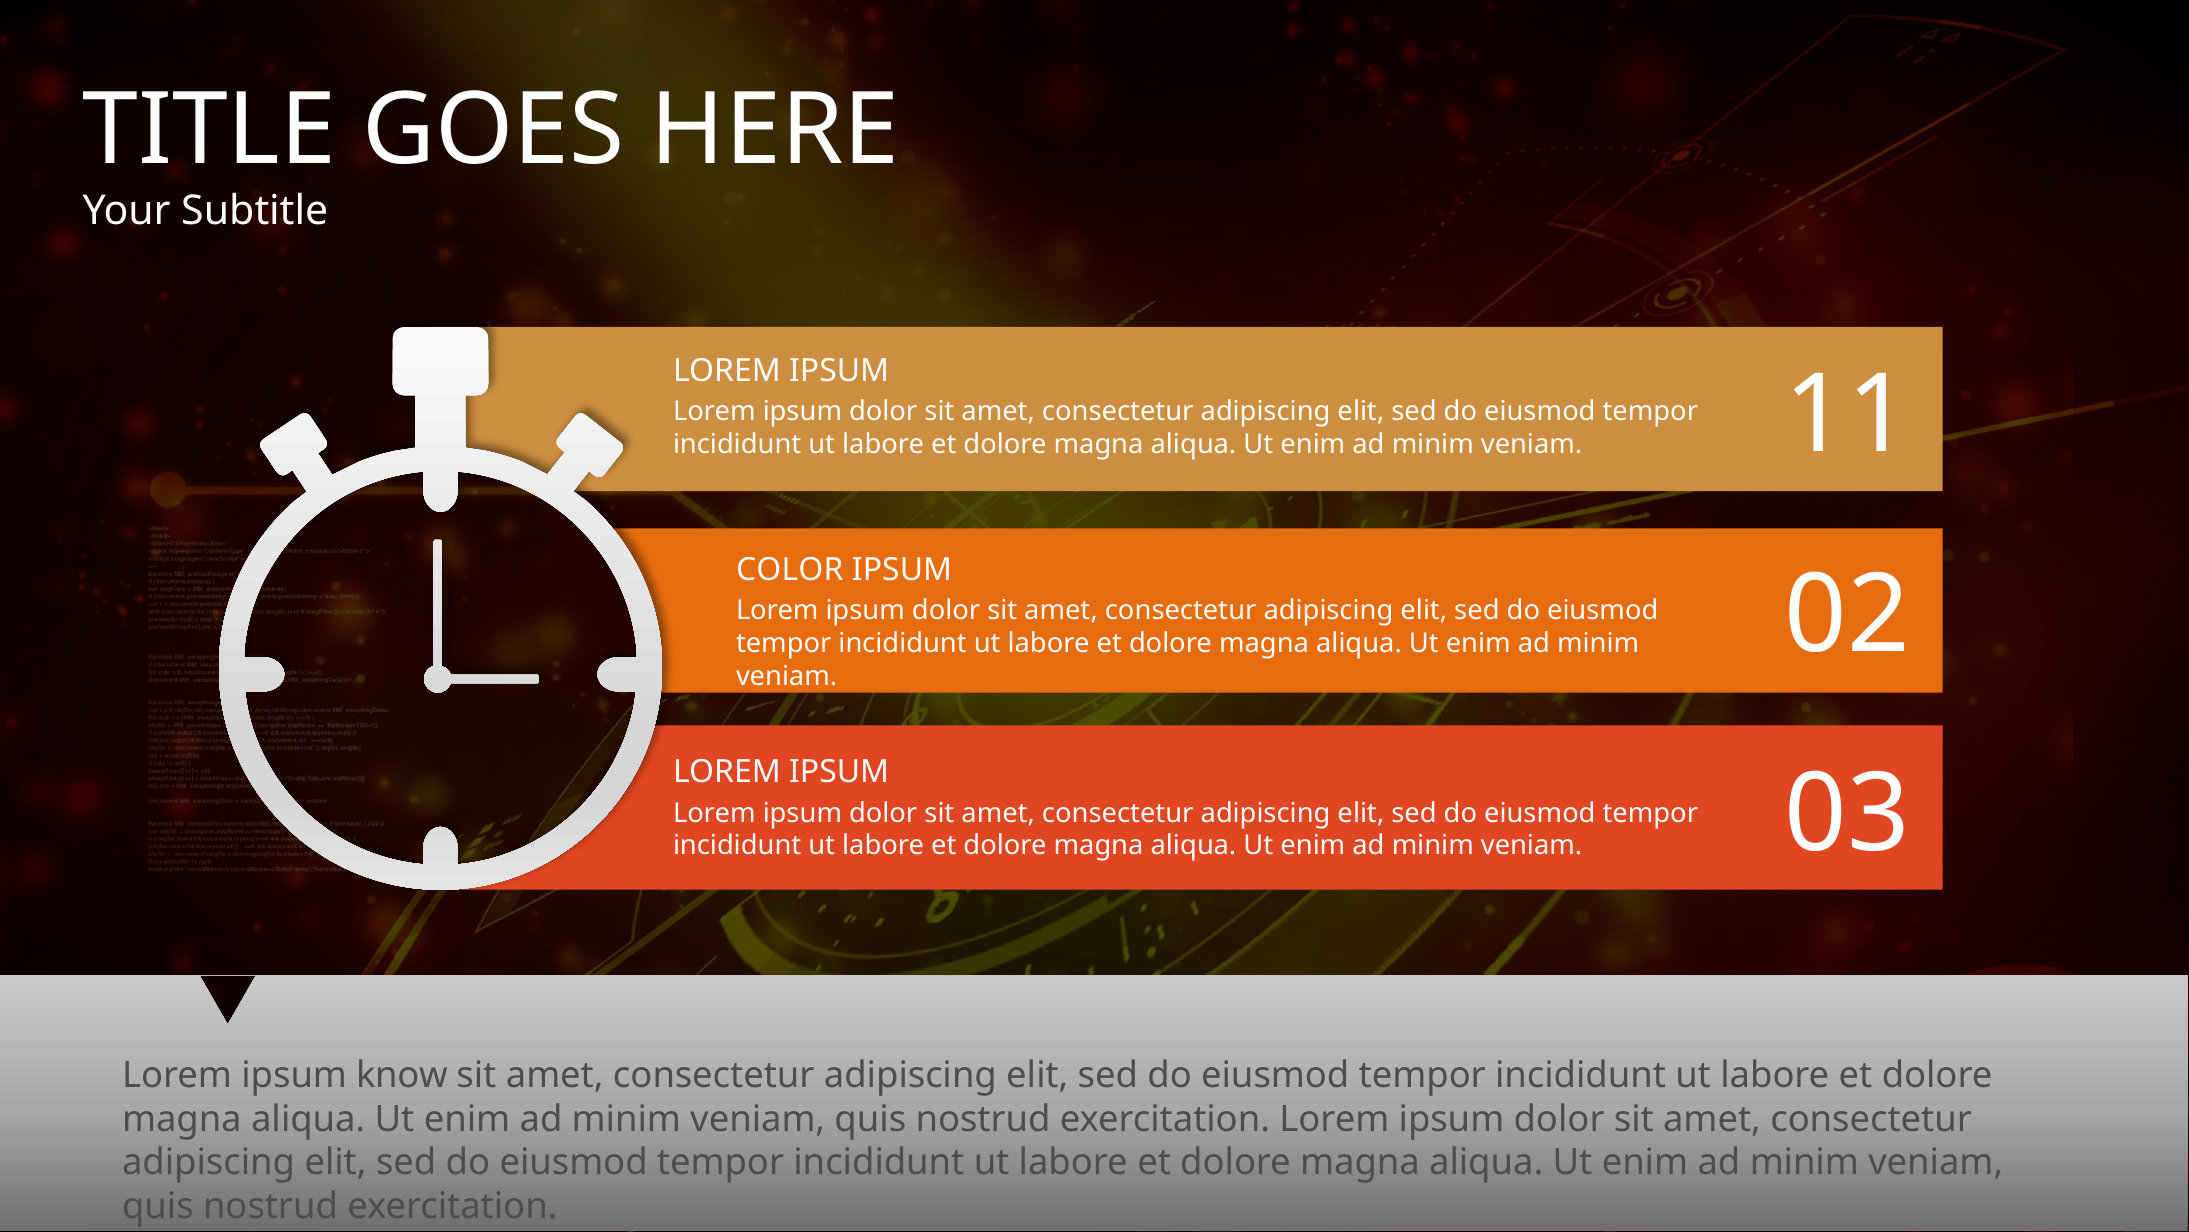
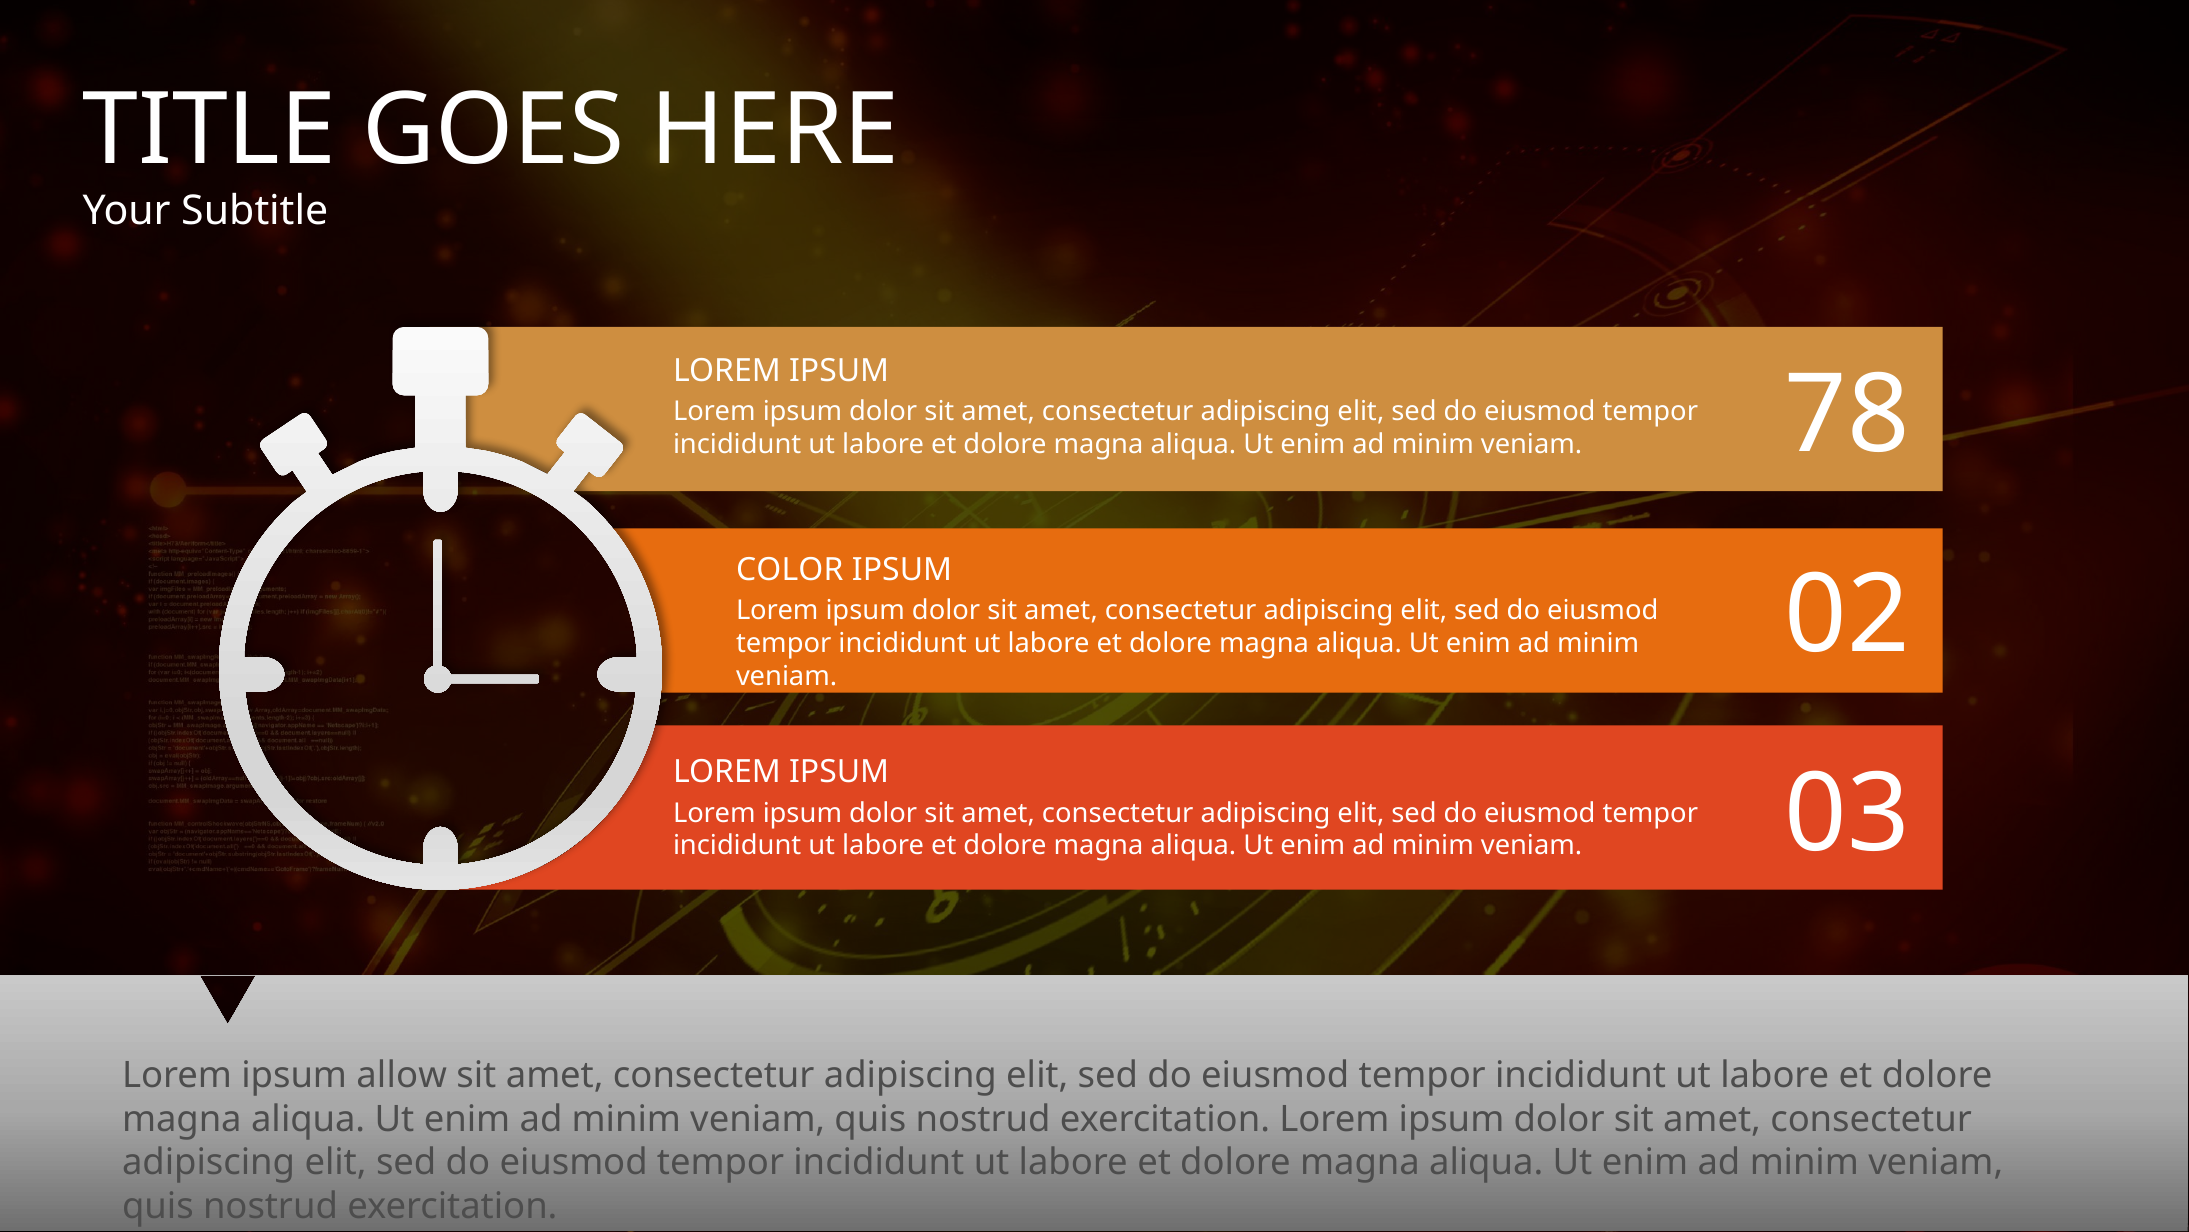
11: 11 -> 78
know: know -> allow
